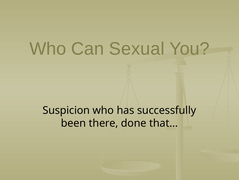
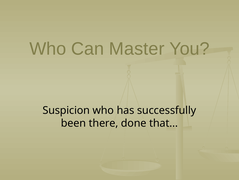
Sexual: Sexual -> Master
